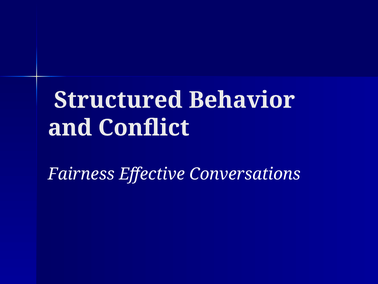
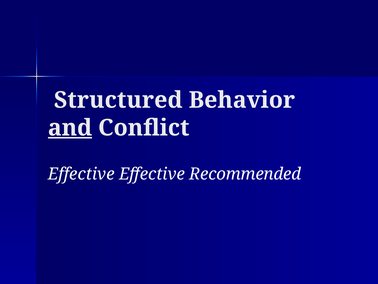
and underline: none -> present
Fairness at (81, 174): Fairness -> Effective
Conversations: Conversations -> Recommended
